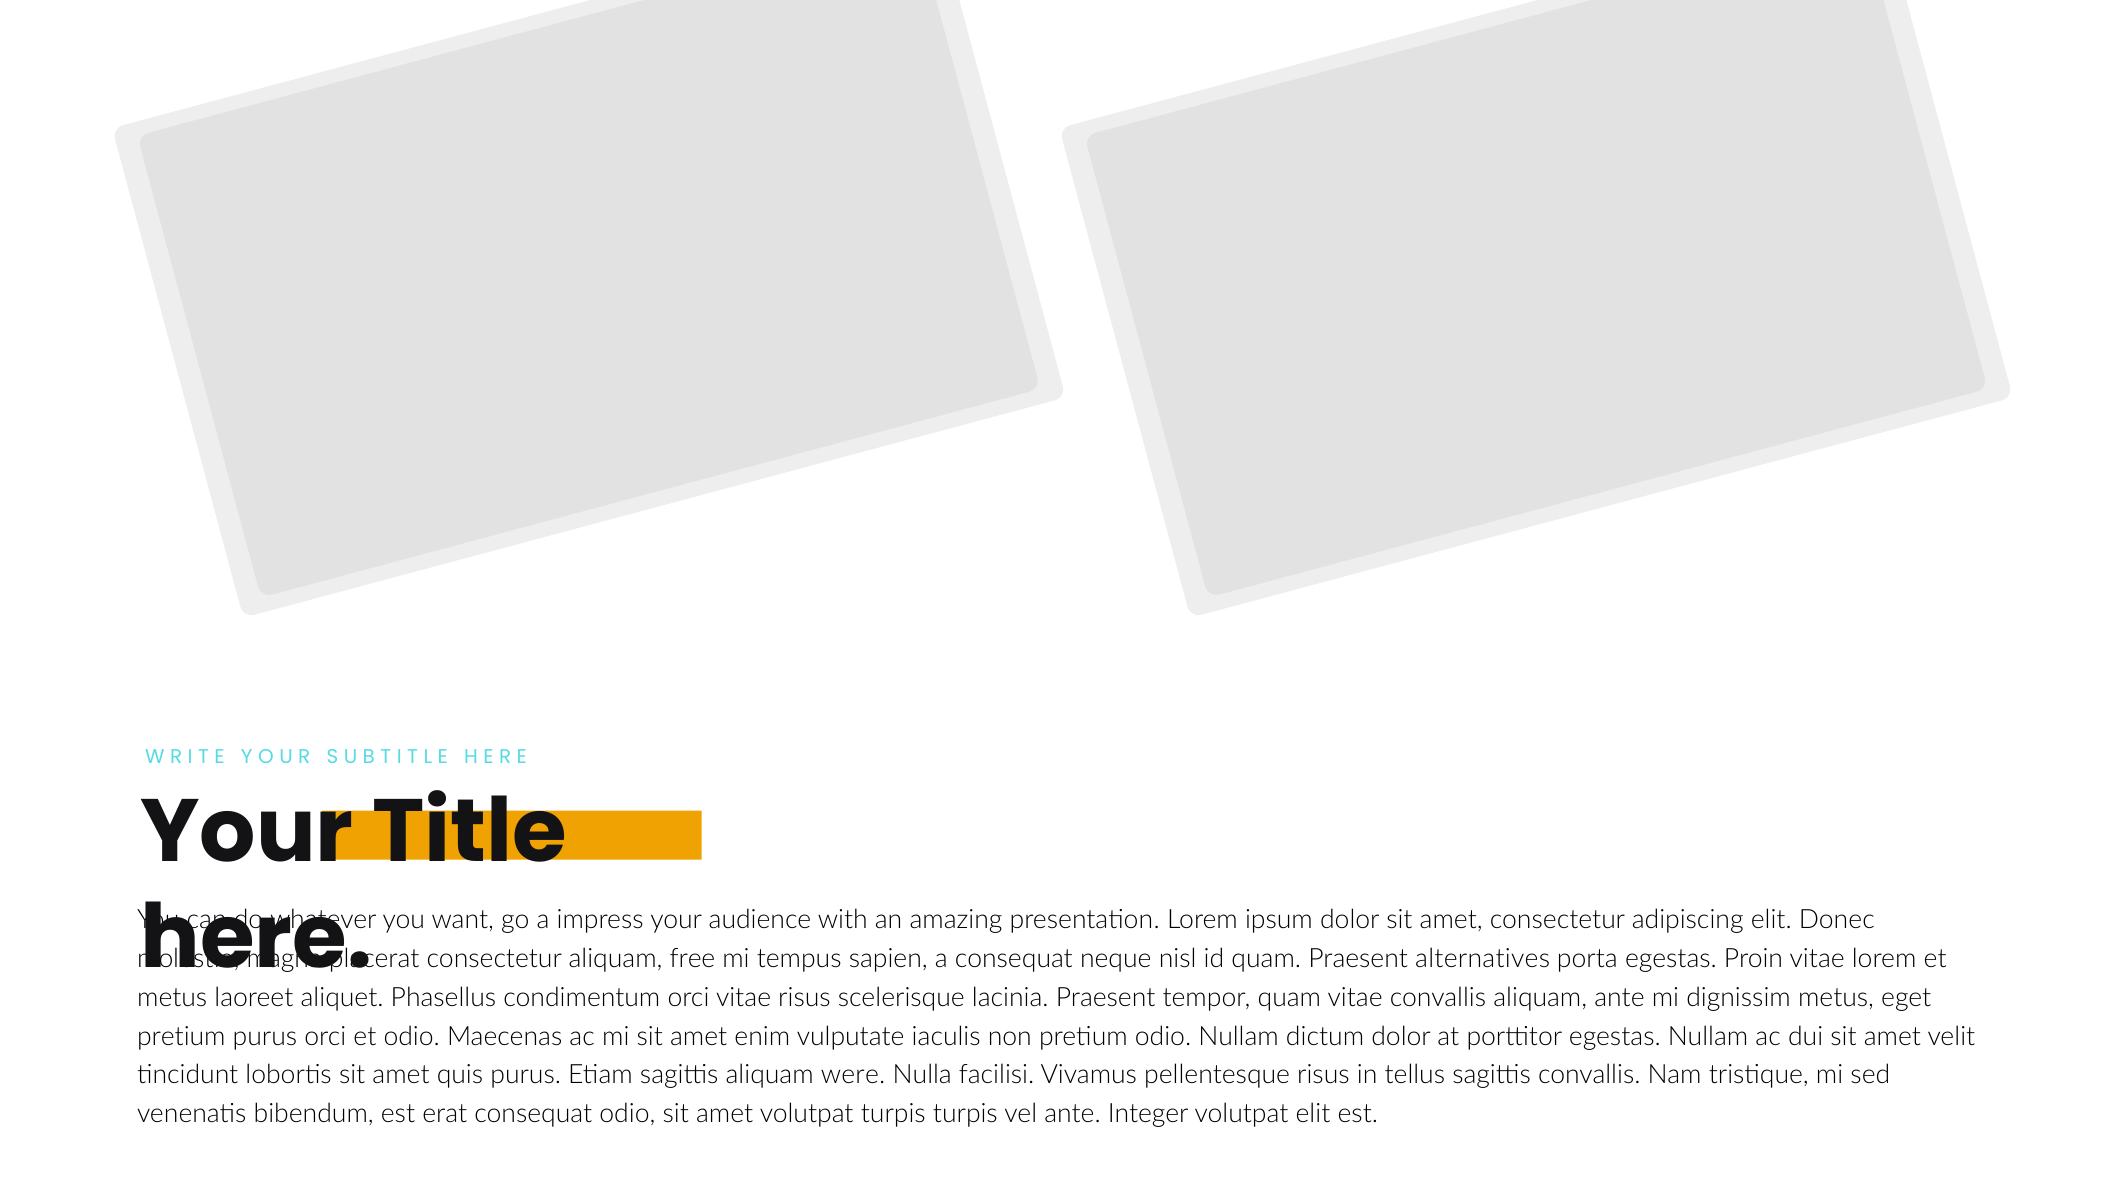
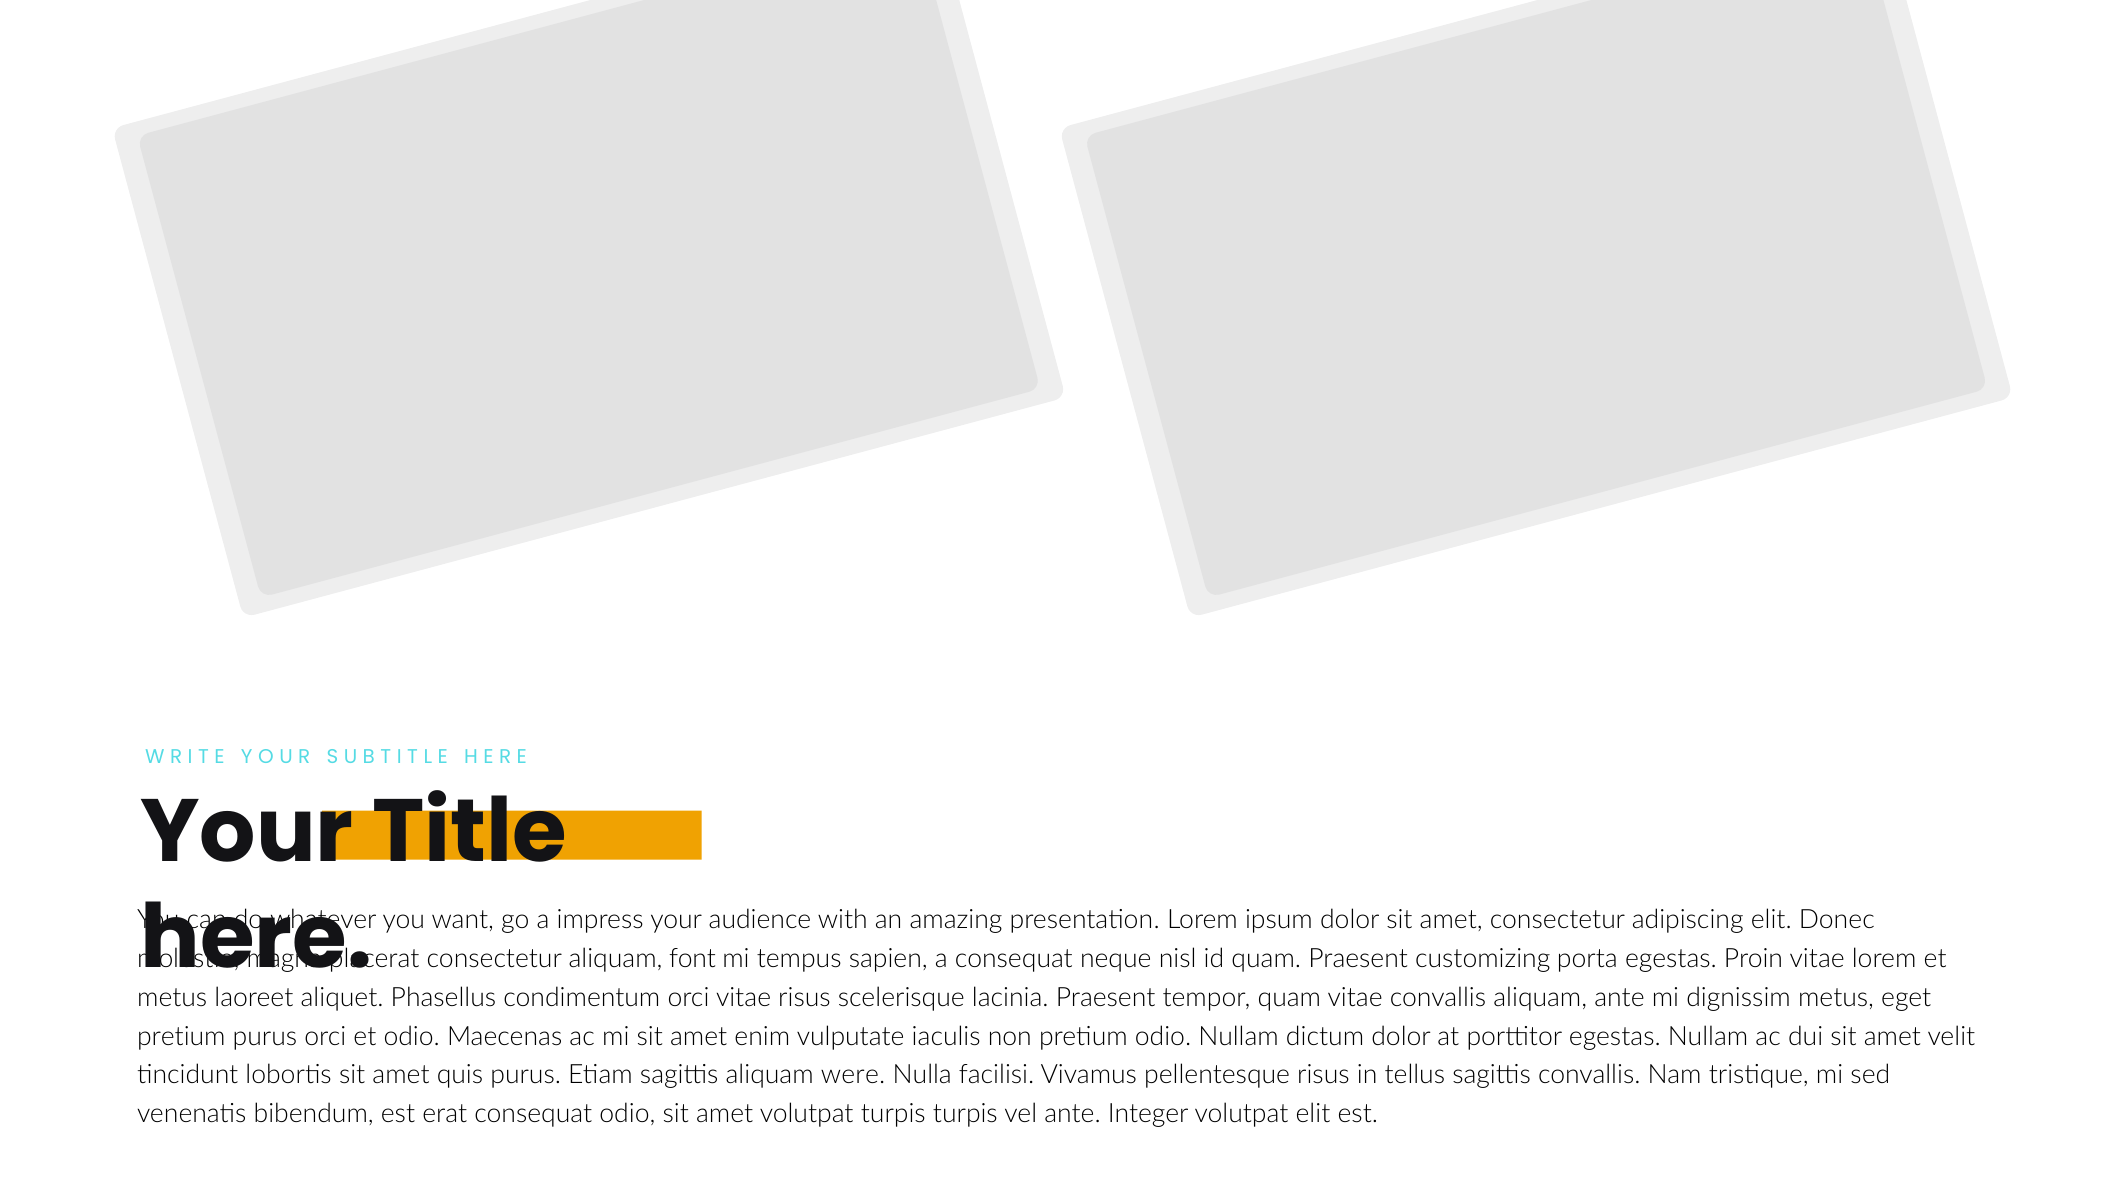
free: free -> font
alternatives: alternatives -> customizing
